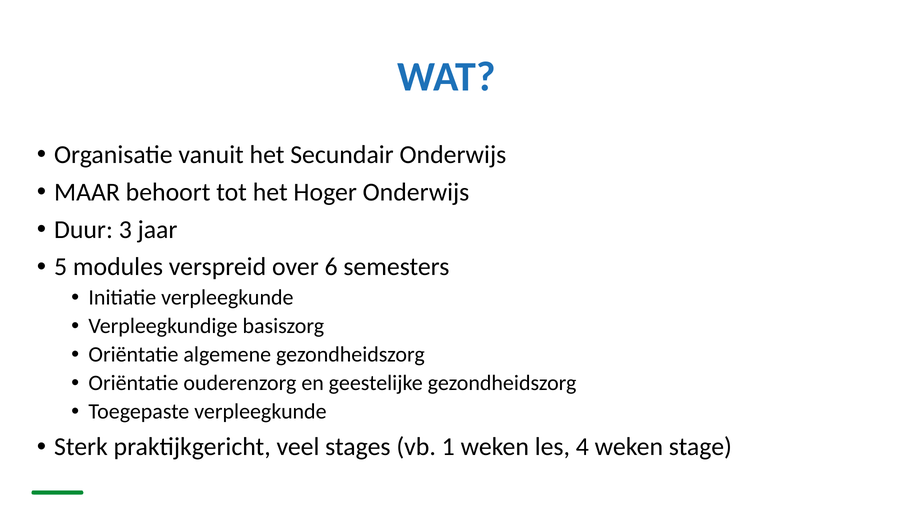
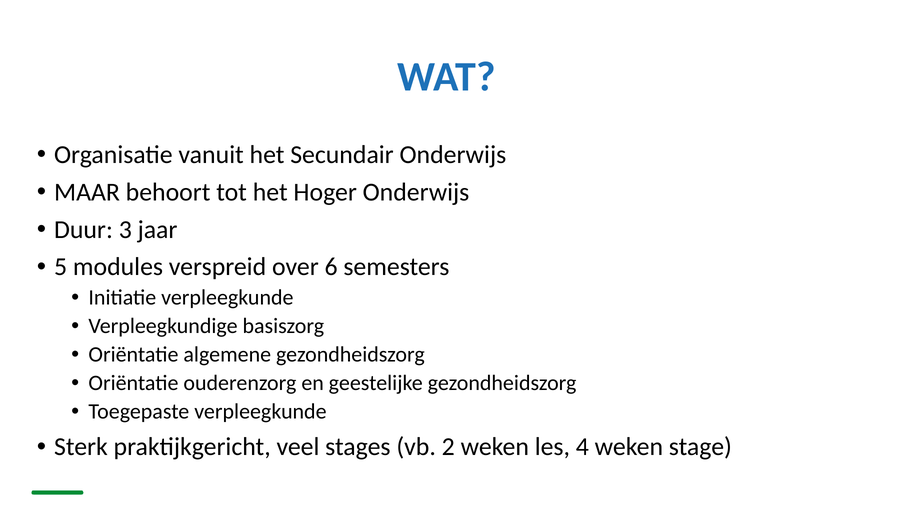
1: 1 -> 2
